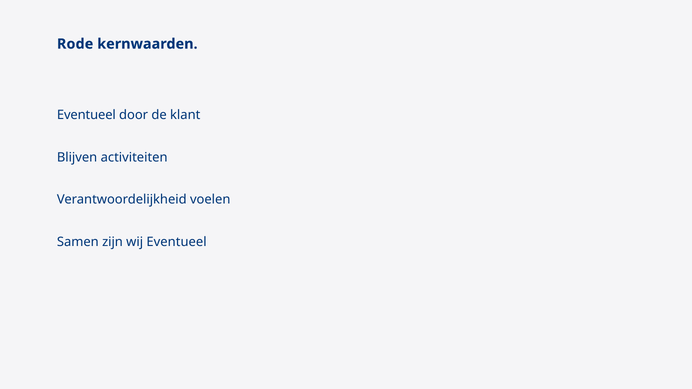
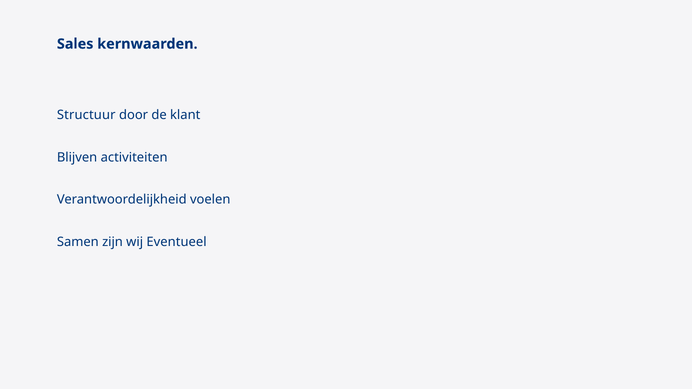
Rode: Rode -> Sales
Eventueel at (86, 115): Eventueel -> Structuur
